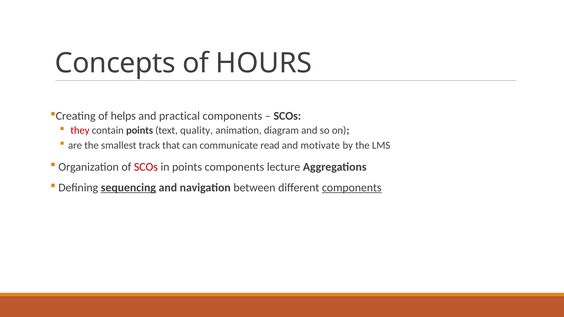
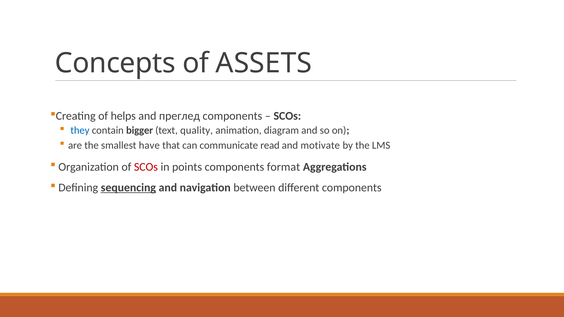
HOURS: HOURS -> ASSETS
practical: practical -> преглед
they colour: red -> blue
contain points: points -> bigger
track: track -> have
lecture: lecture -> format
components at (352, 188) underline: present -> none
